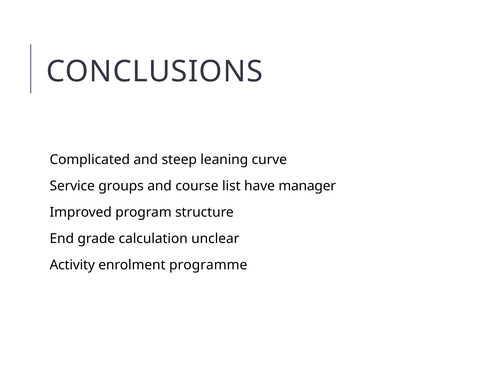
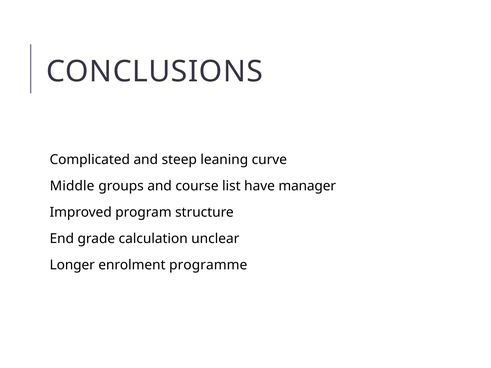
Service: Service -> Middle
Activity: Activity -> Longer
